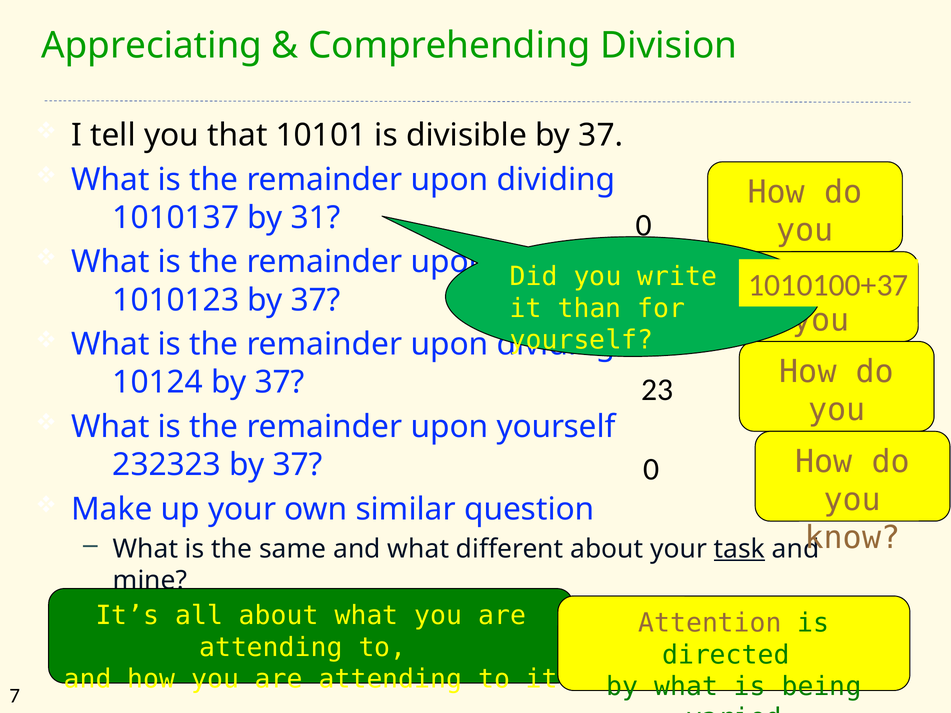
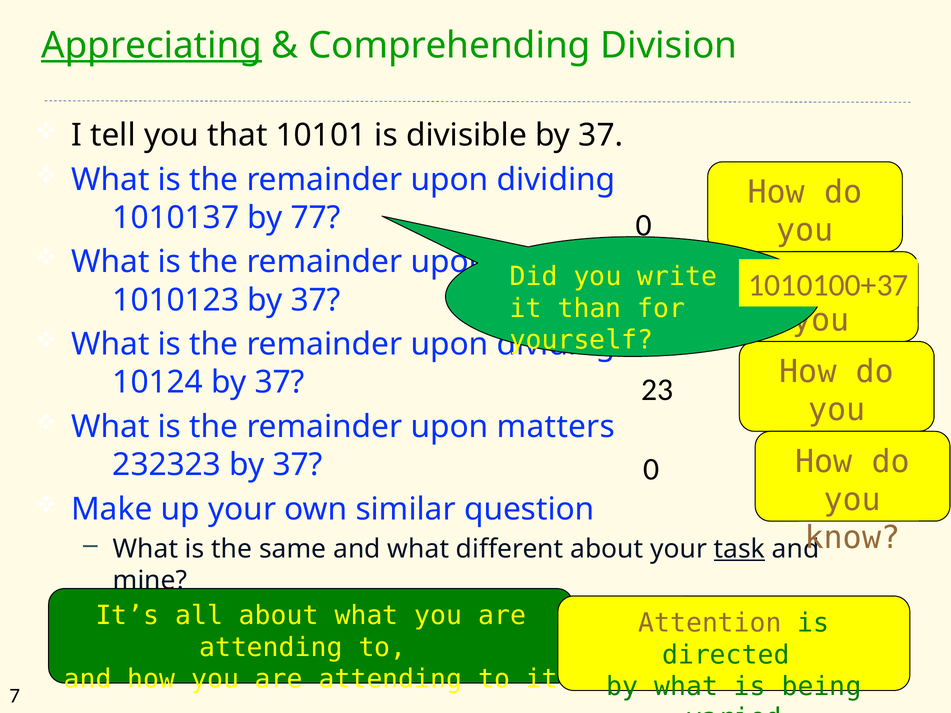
Appreciating underline: none -> present
31: 31 -> 77
upon yourself: yourself -> matters
